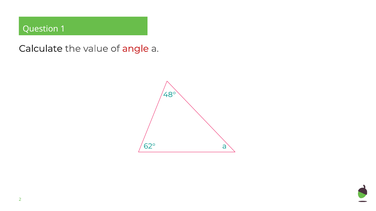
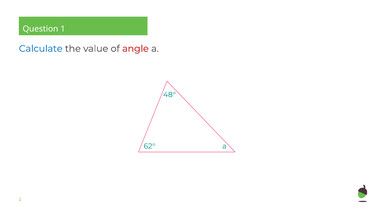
Calculate colour: black -> blue
